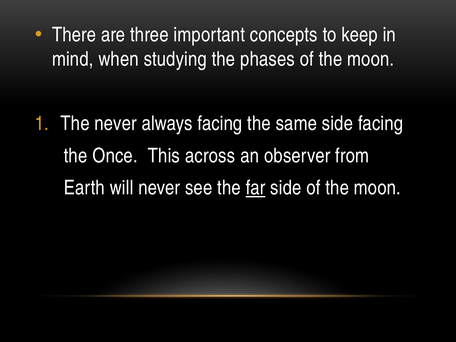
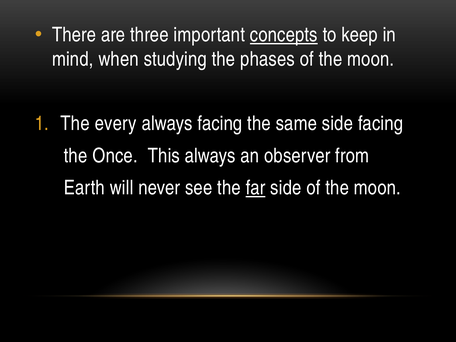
concepts underline: none -> present
The never: never -> every
This across: across -> always
